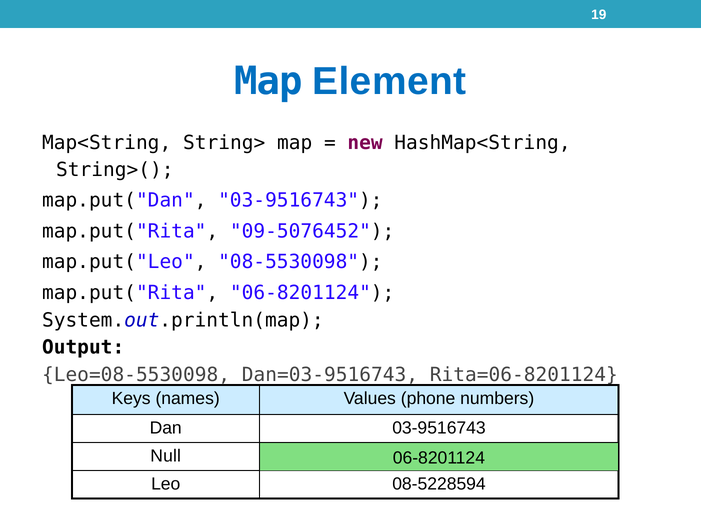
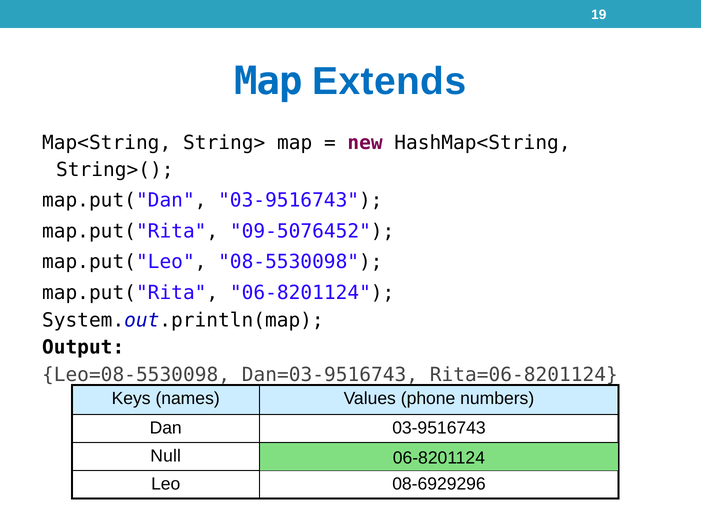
Element: Element -> Extends
08-5228594: 08-5228594 -> 08-6929296
